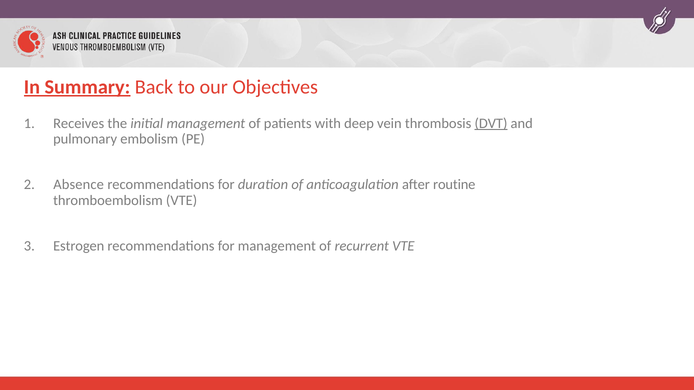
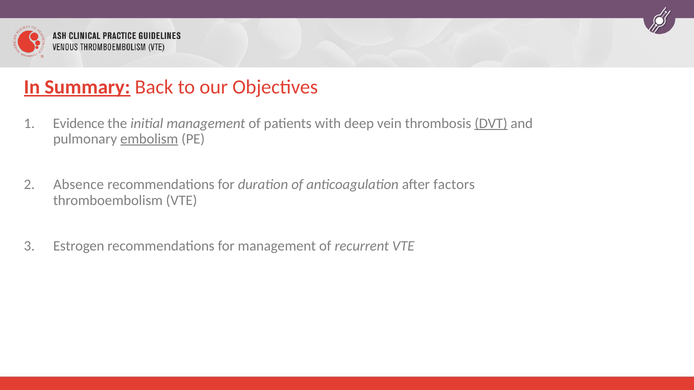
Receives: Receives -> Evidence
embolism underline: none -> present
routine: routine -> factors
